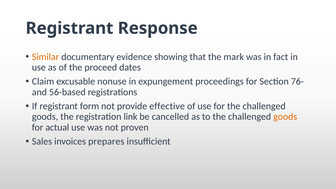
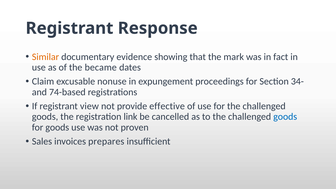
proceed: proceed -> became
76-: 76- -> 34-
56-based: 56-based -> 74-based
form: form -> view
goods at (285, 117) colour: orange -> blue
for actual: actual -> goods
